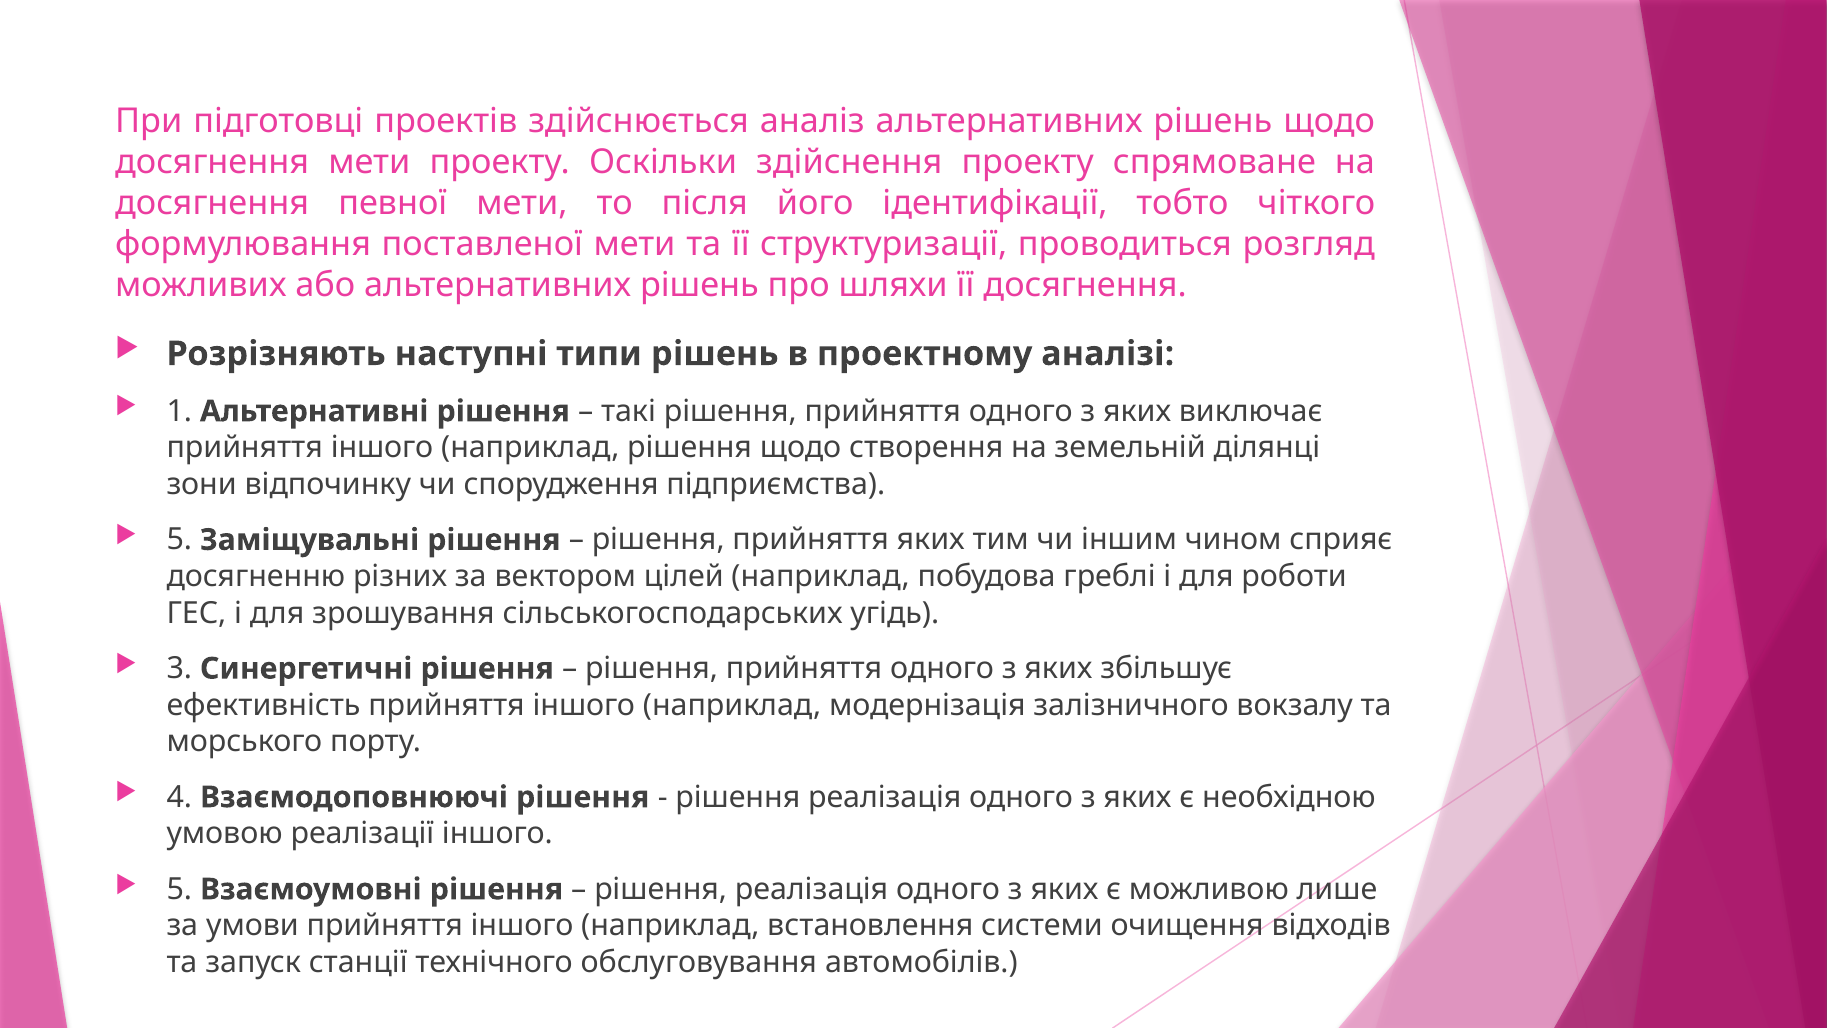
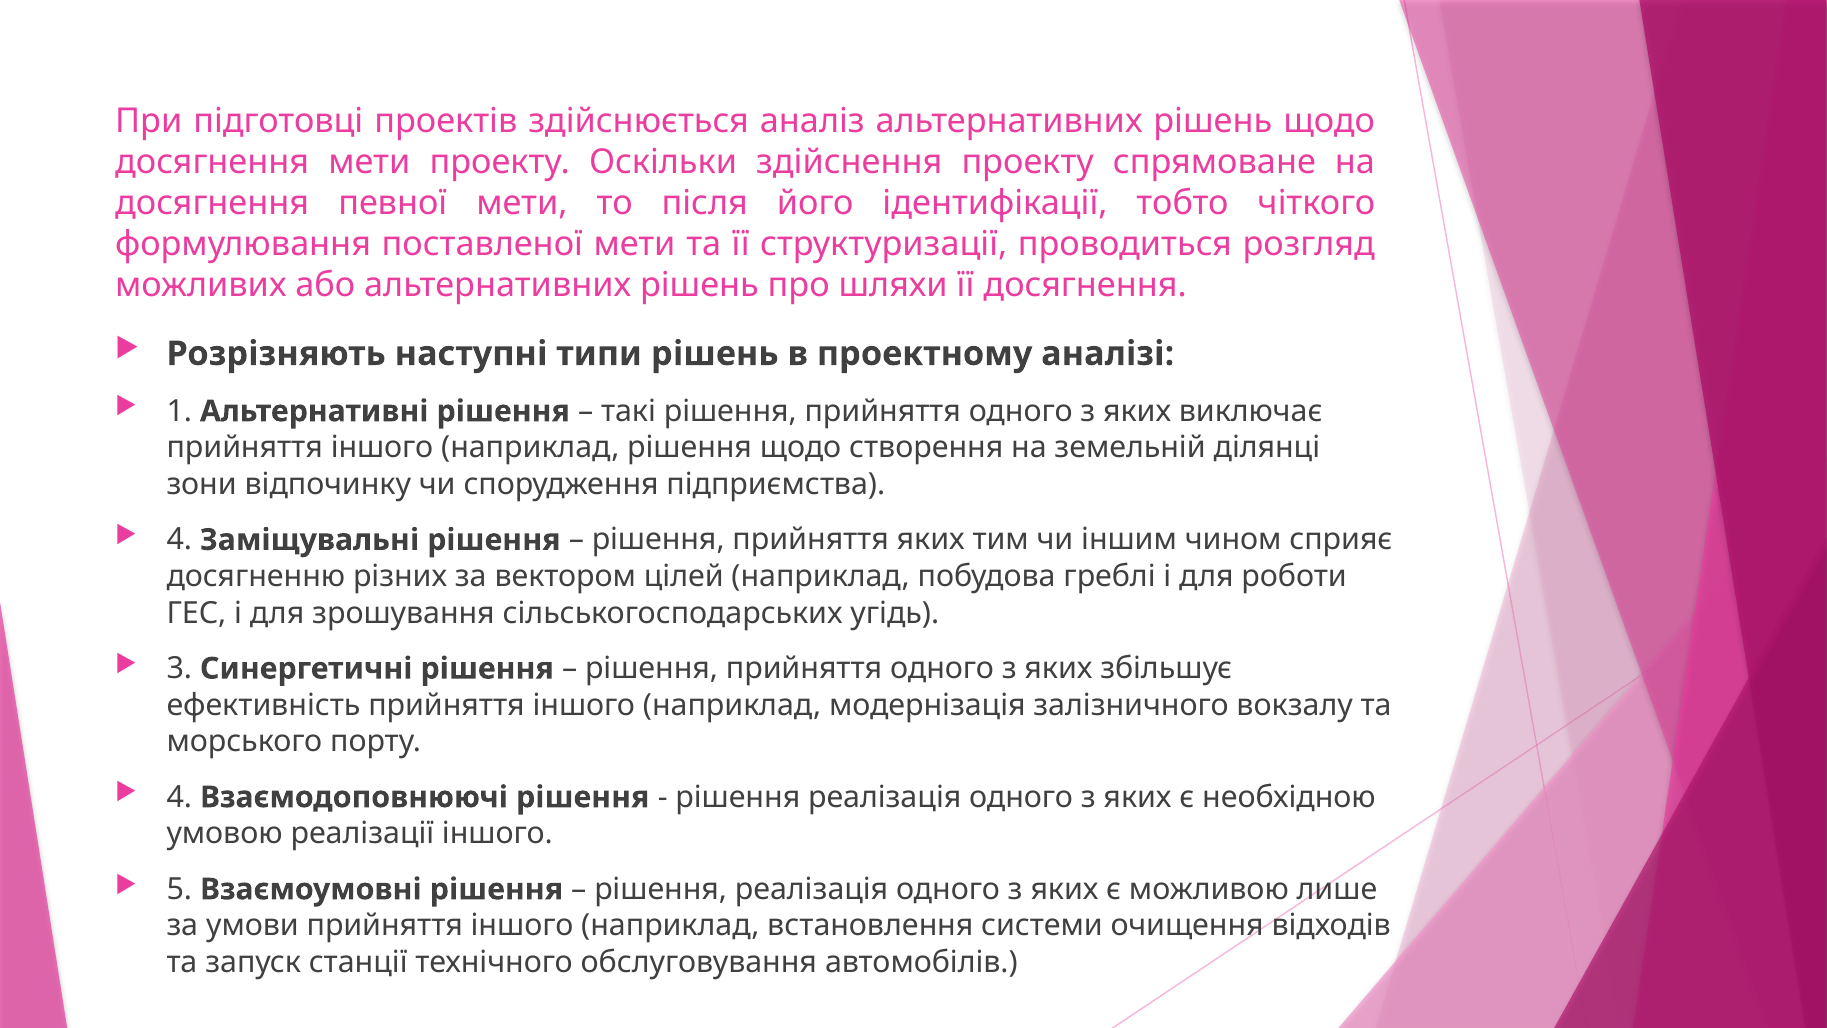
5 at (179, 540): 5 -> 4
